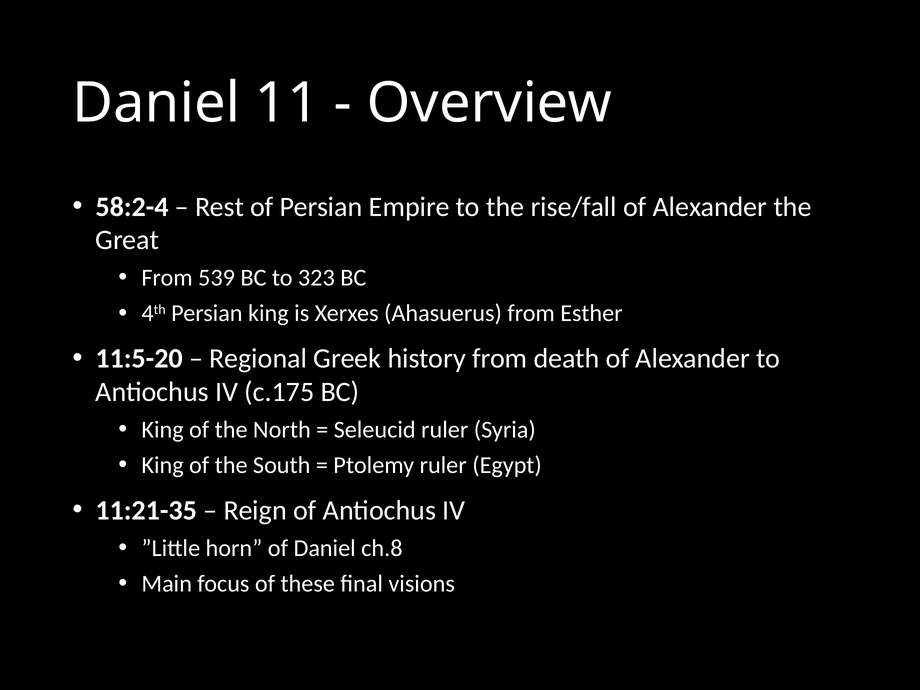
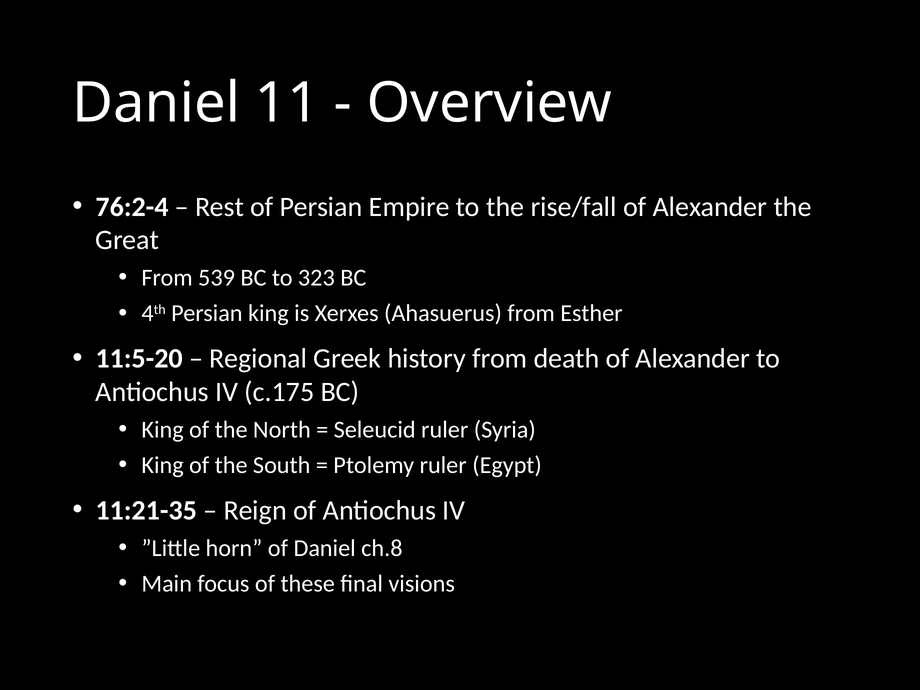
58:2-4: 58:2-4 -> 76:2-4
